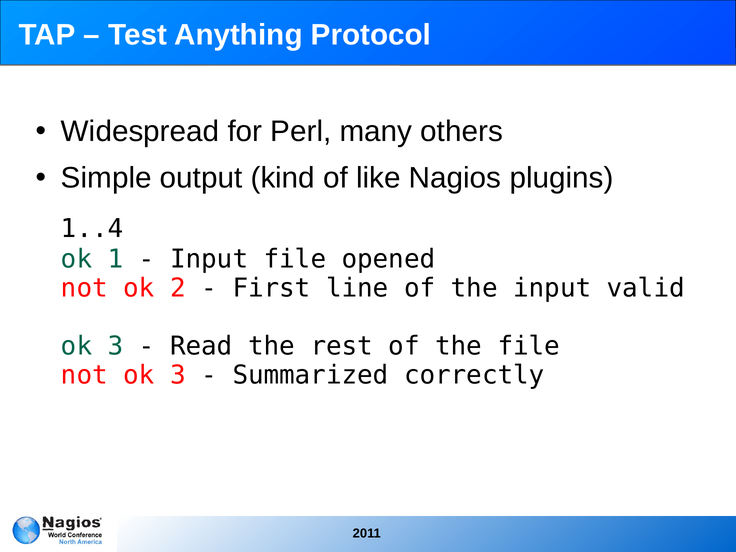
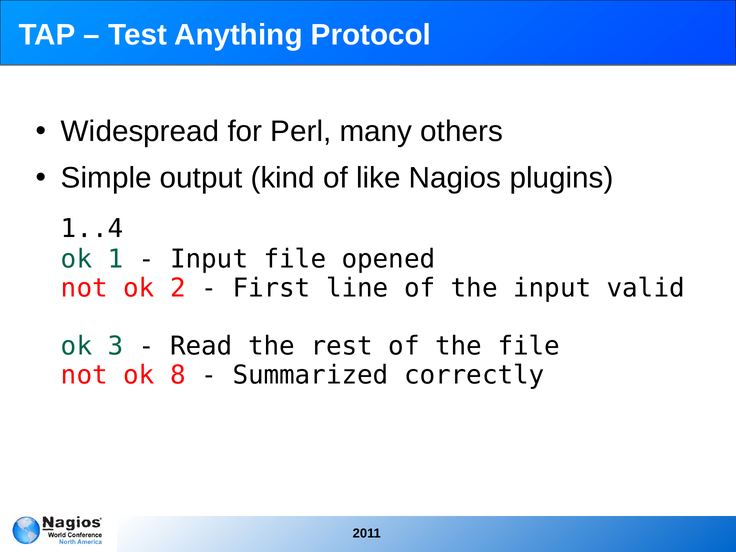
not ok 3: 3 -> 8
